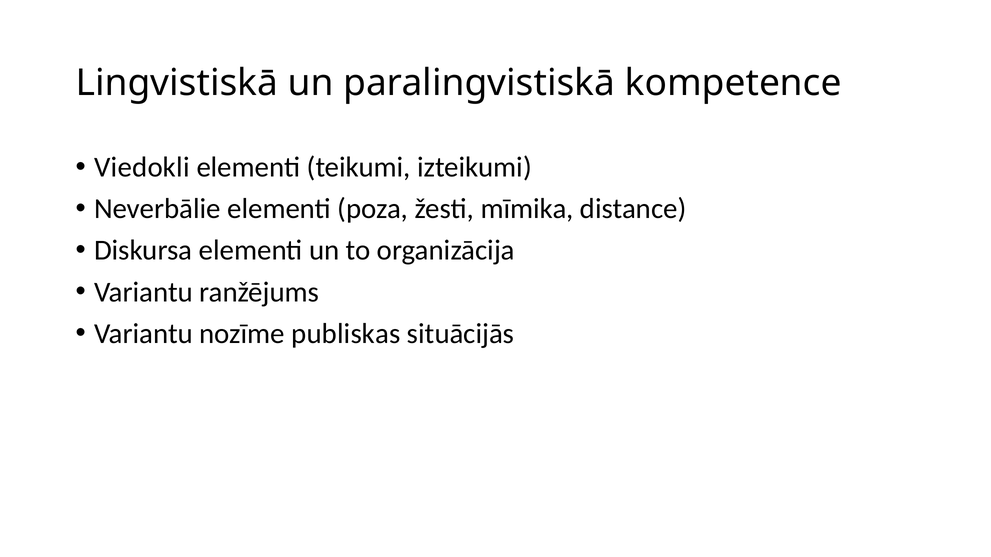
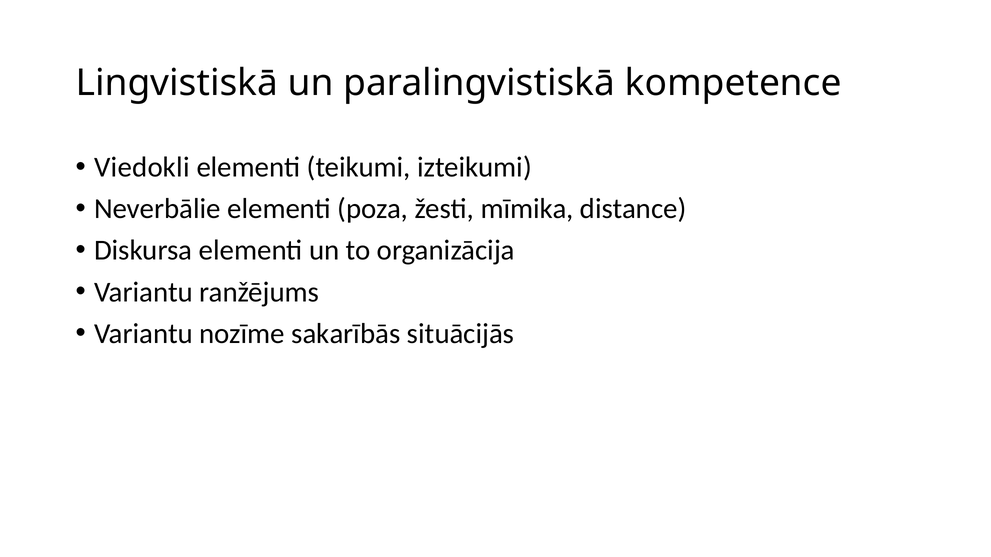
publiskas: publiskas -> sakarībās
